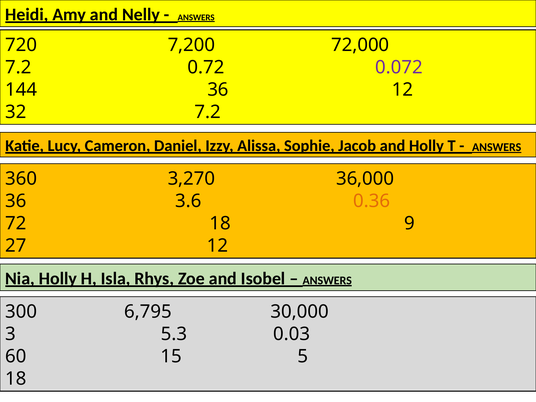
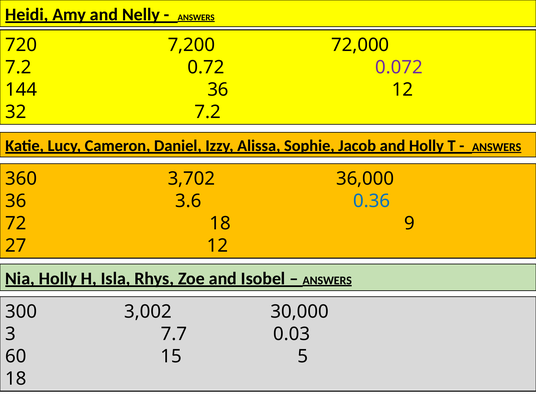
3,270: 3,270 -> 3,702
0.36 colour: orange -> blue
6,795: 6,795 -> 3,002
5.3: 5.3 -> 7.7
